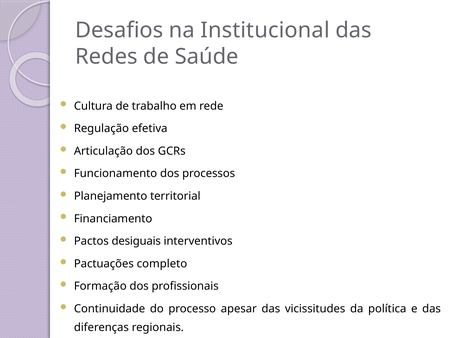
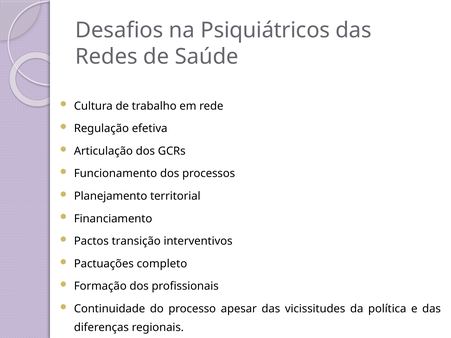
Institucional: Institucional -> Psiquiátricos
desiguais: desiguais -> transição
